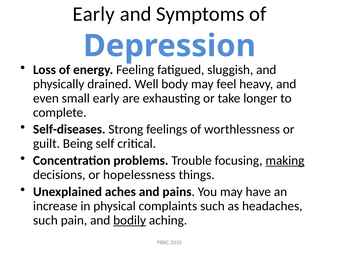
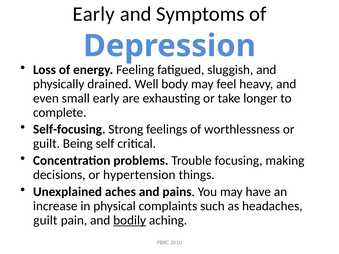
Self-diseases: Self-diseases -> Self-focusing
making underline: present -> none
hopelessness: hopelessness -> hypertension
such at (45, 220): such -> guilt
